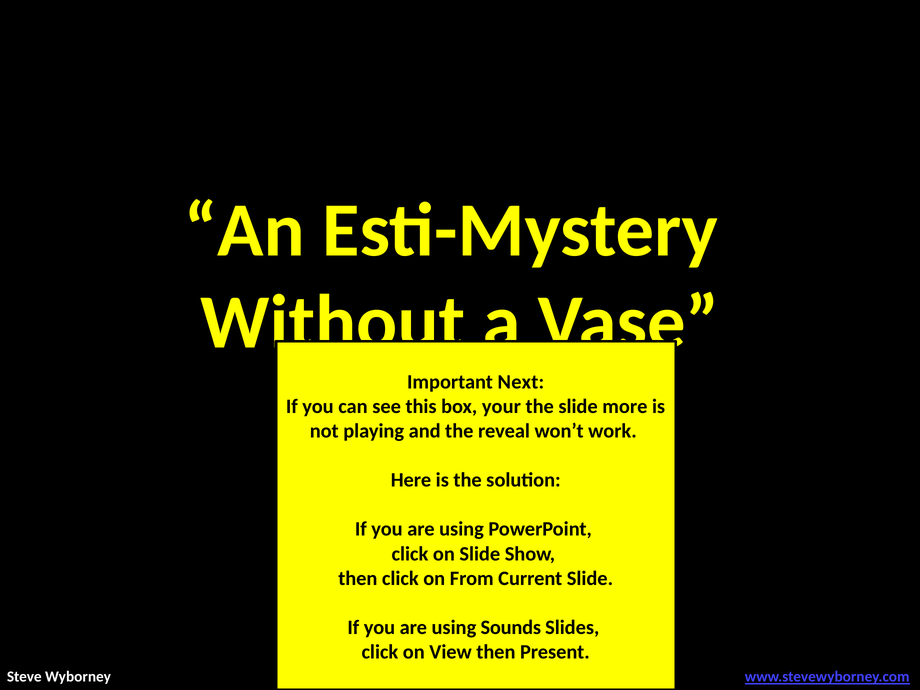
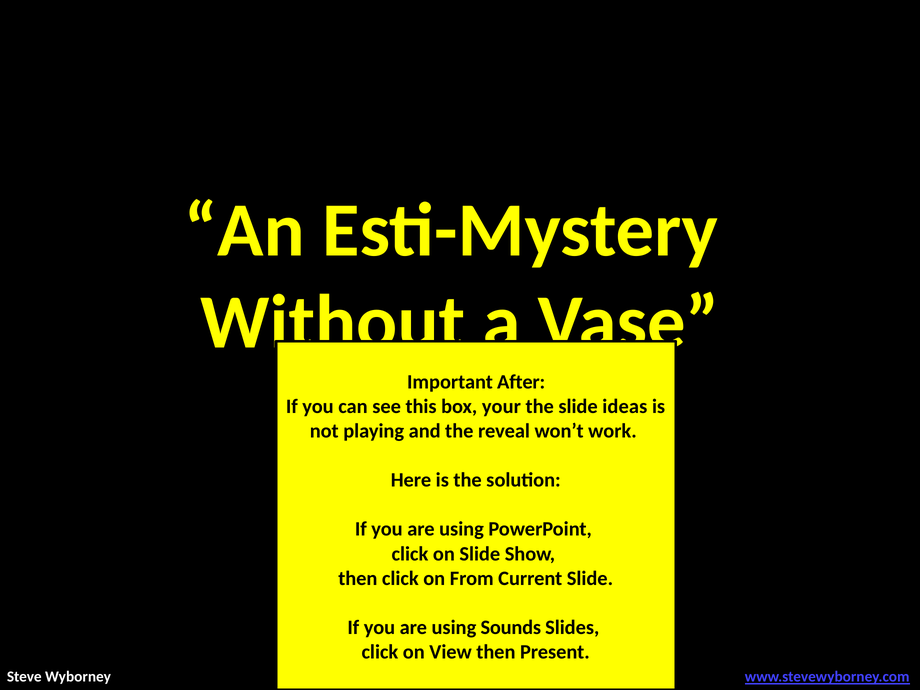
Next: Next -> After
more: more -> ideas
